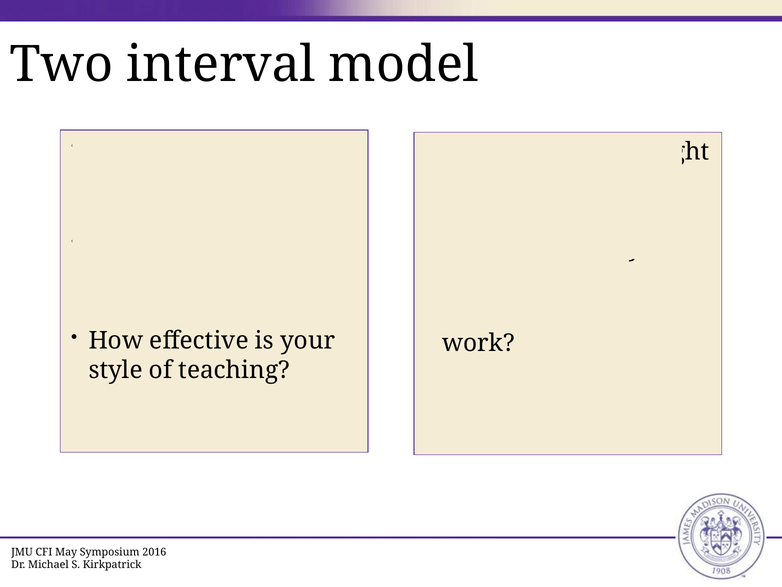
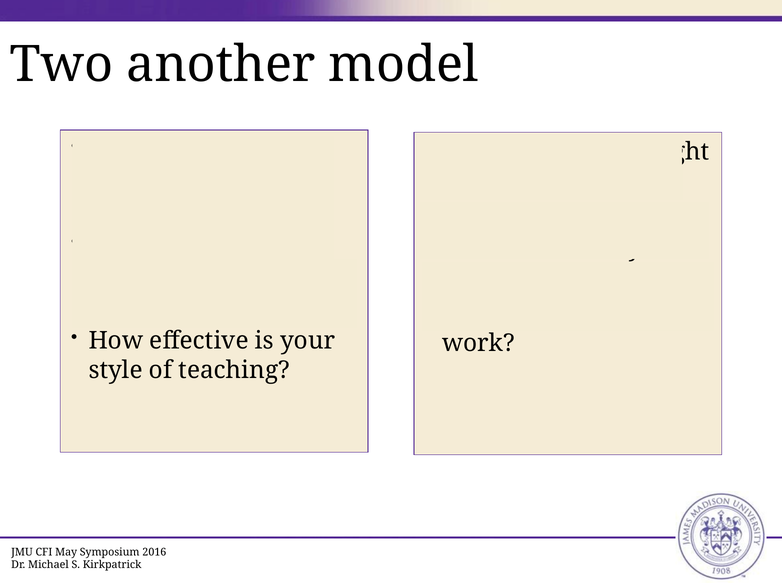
interval: interval -> another
